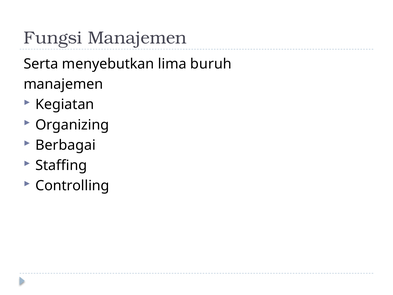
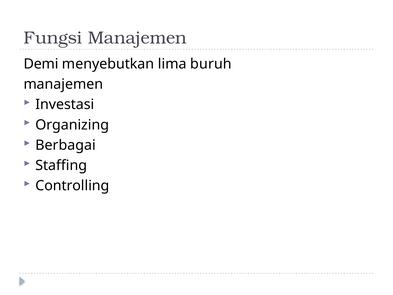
Serta: Serta -> Demi
Kegiatan: Kegiatan -> Investasi
